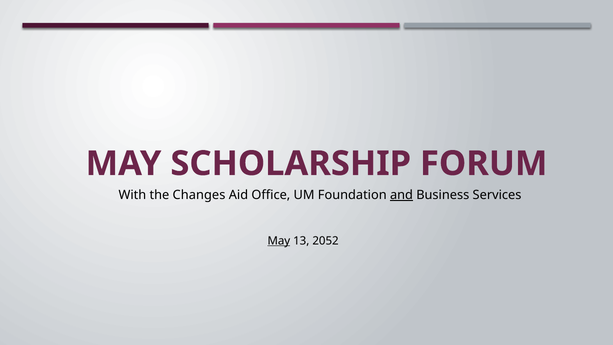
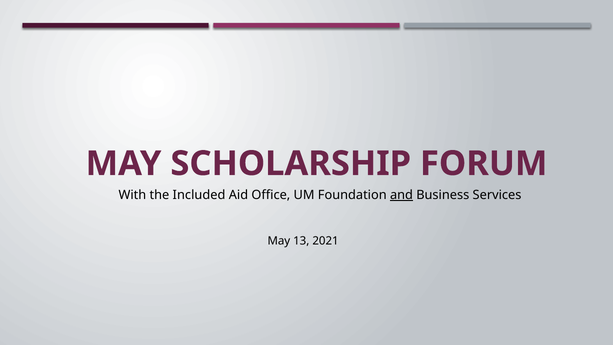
Changes: Changes -> Included
May at (279, 241) underline: present -> none
2052: 2052 -> 2021
